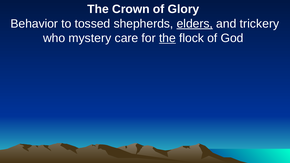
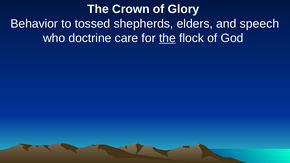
elders underline: present -> none
trickery: trickery -> speech
mystery: mystery -> doctrine
